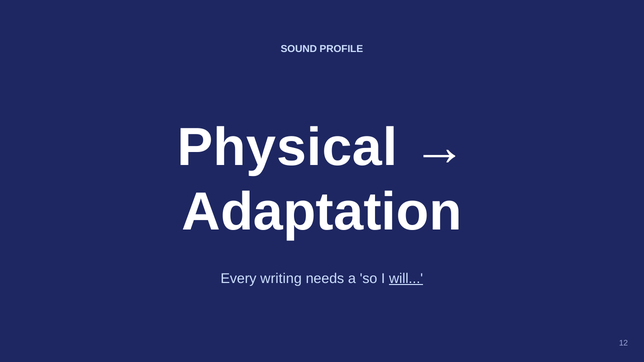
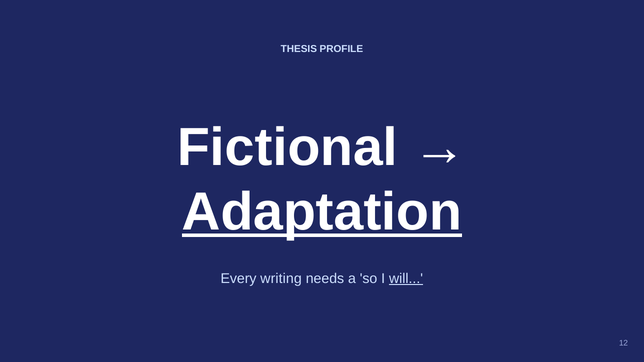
SOUND: SOUND -> THESIS
Physical: Physical -> Fictional
Adaptation underline: none -> present
